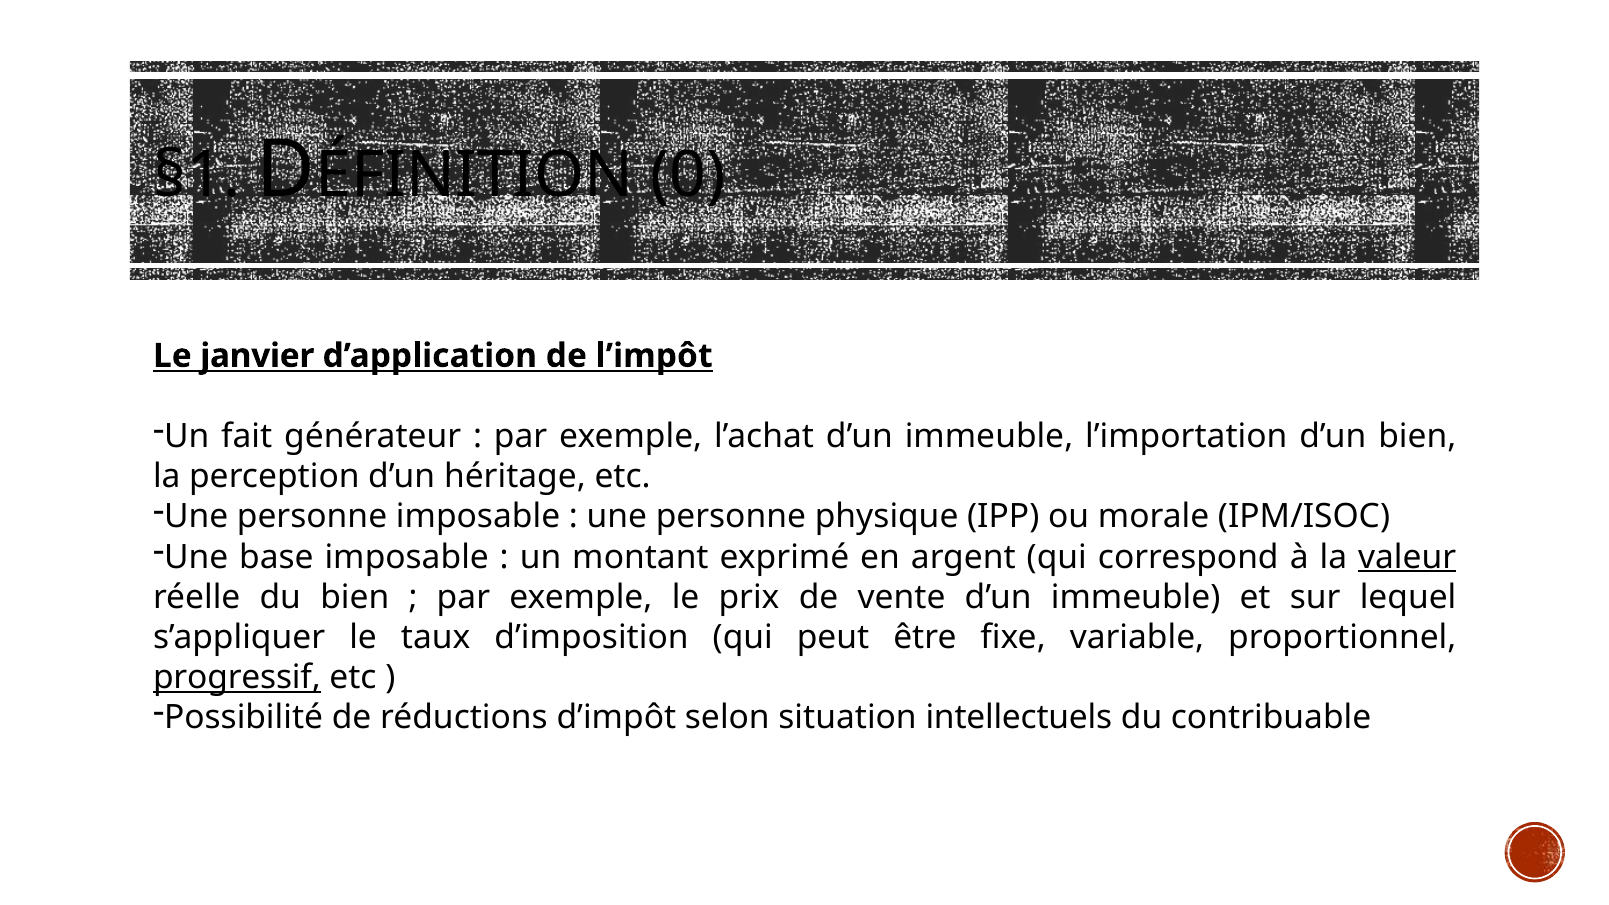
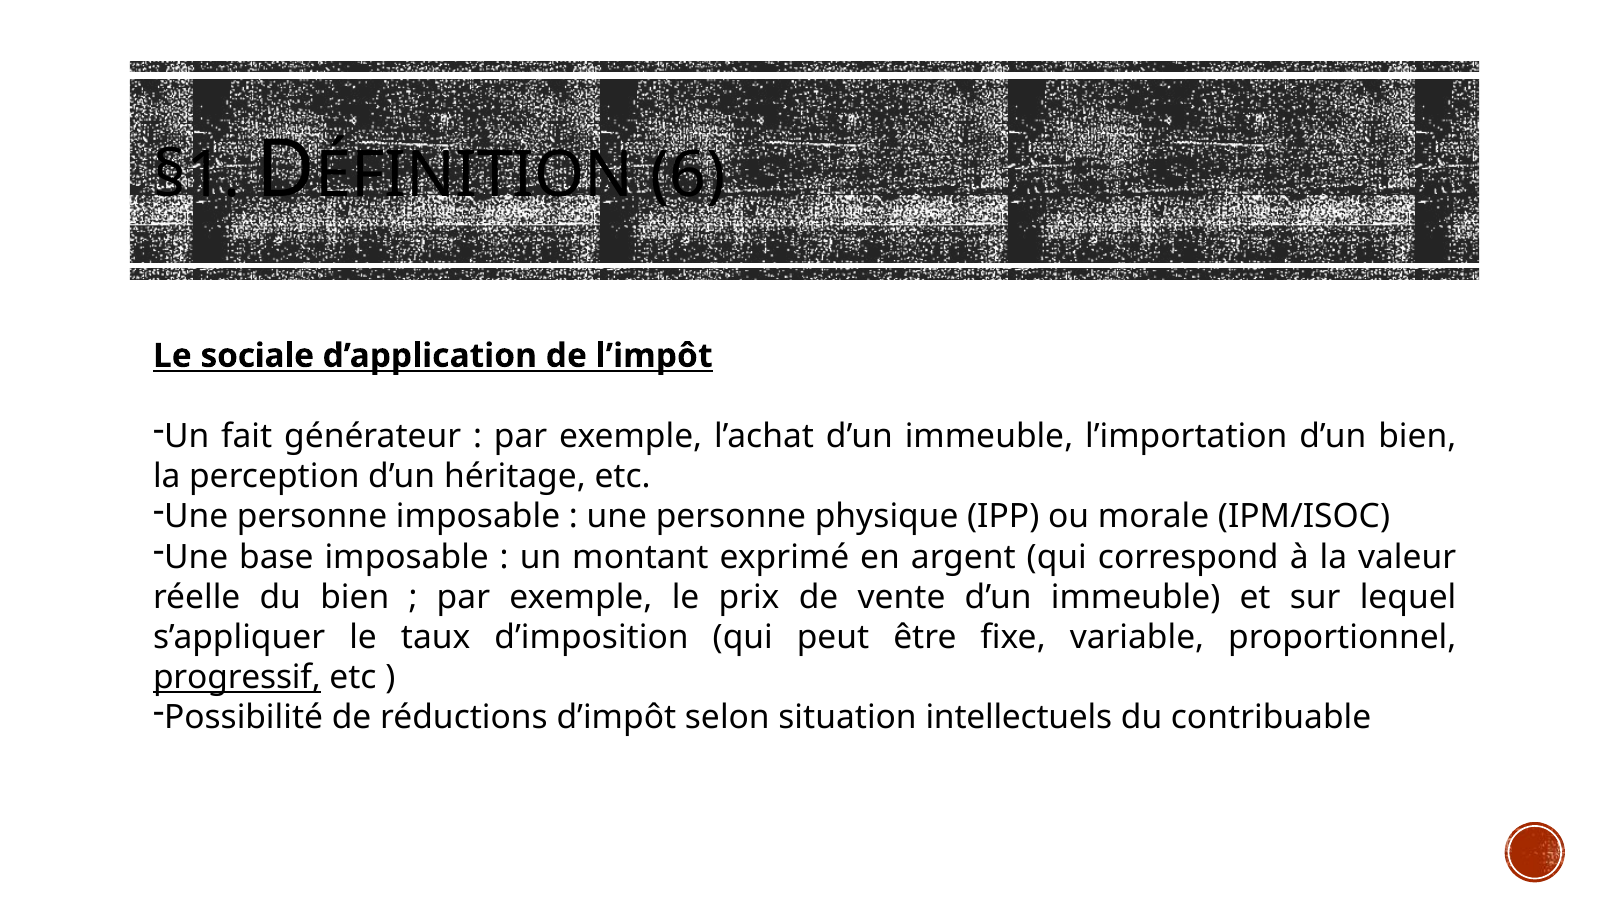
0: 0 -> 6
janvier: janvier -> sociale
valeur underline: present -> none
